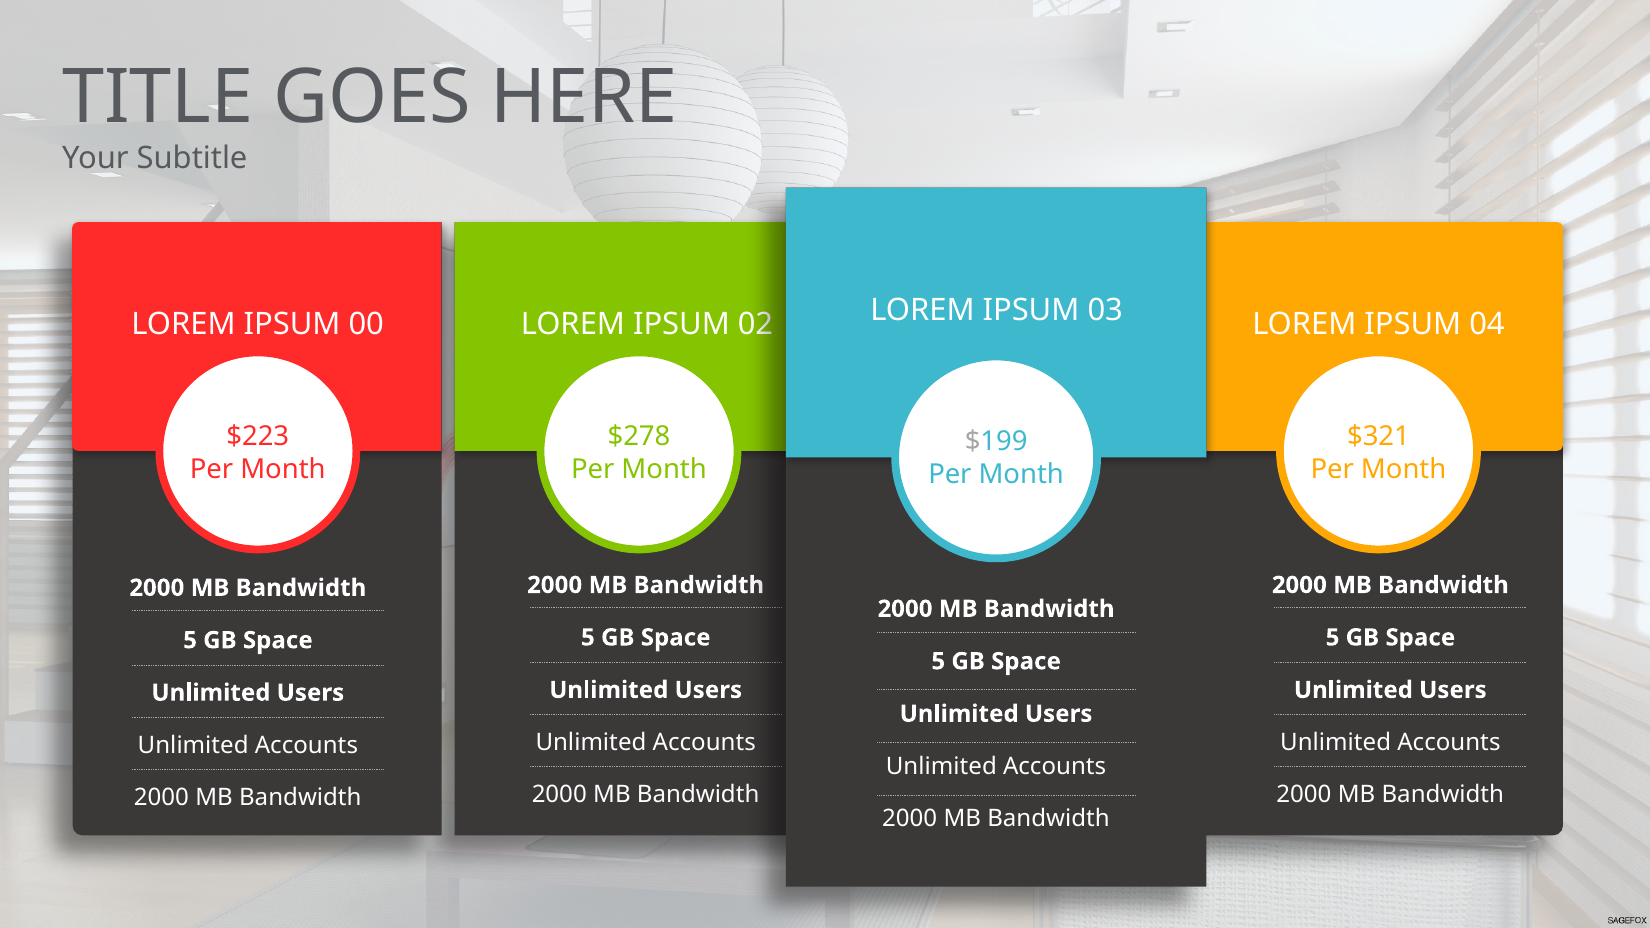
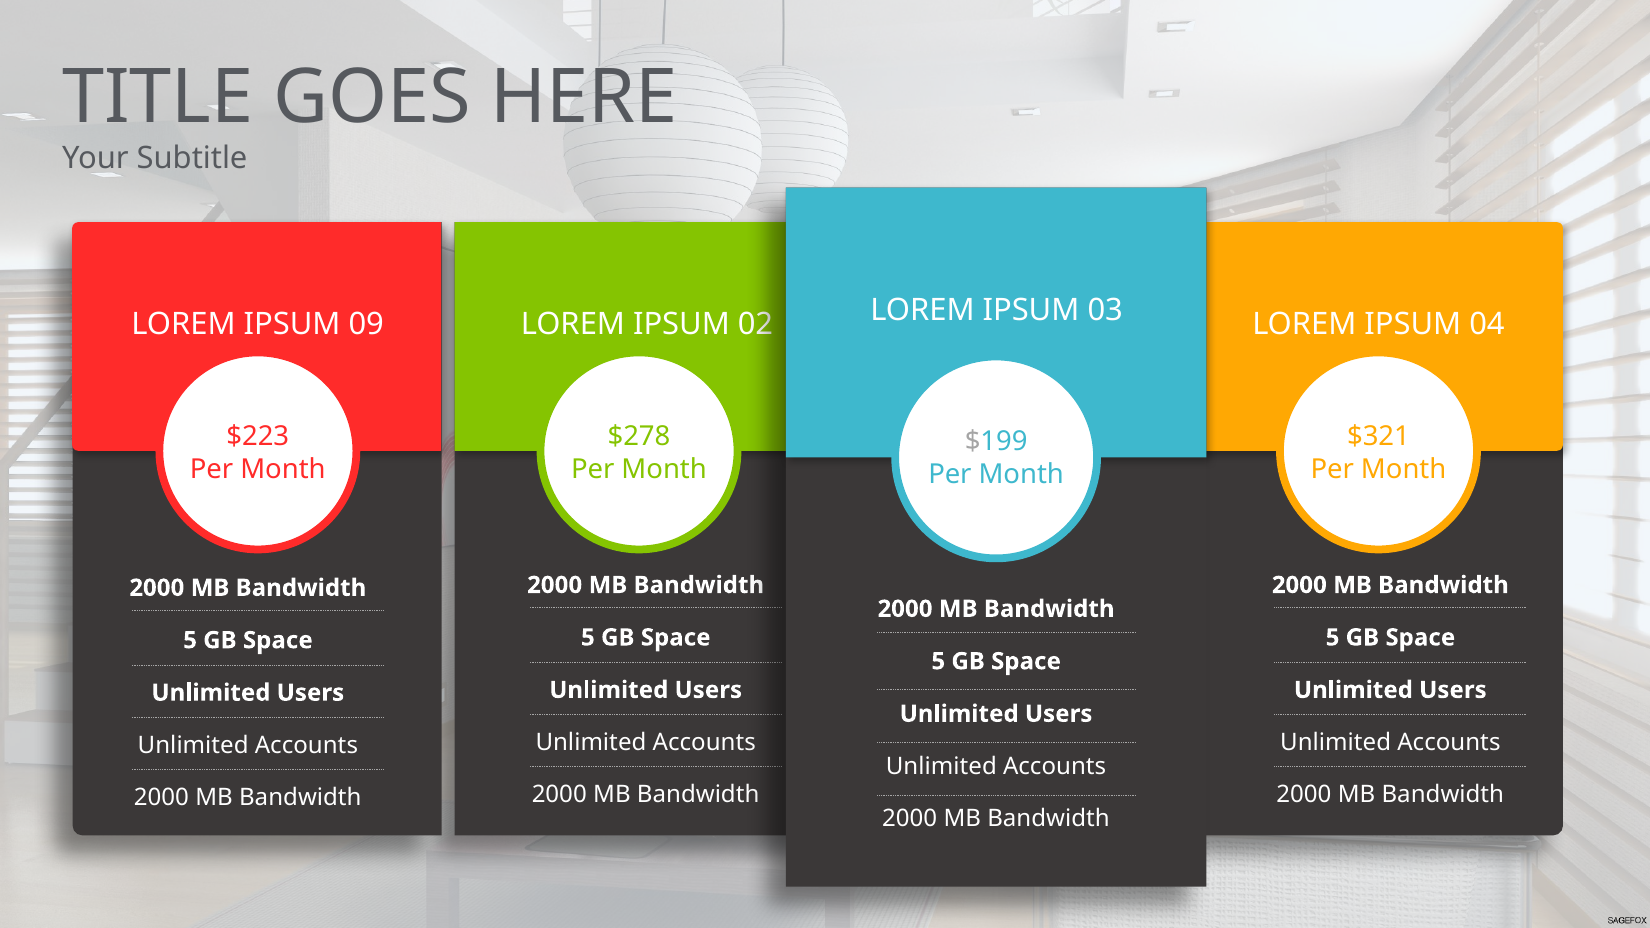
00: 00 -> 09
